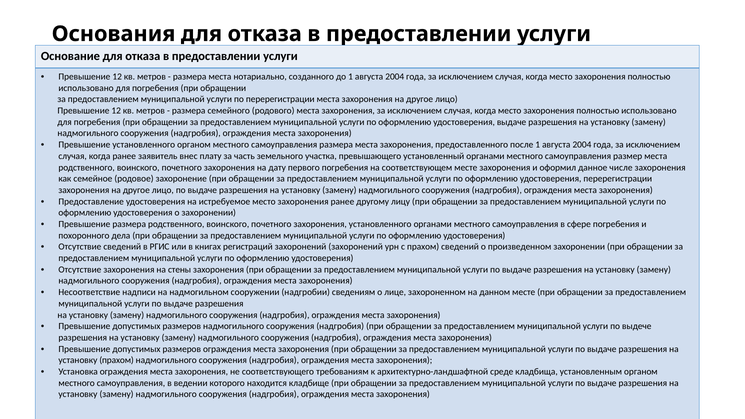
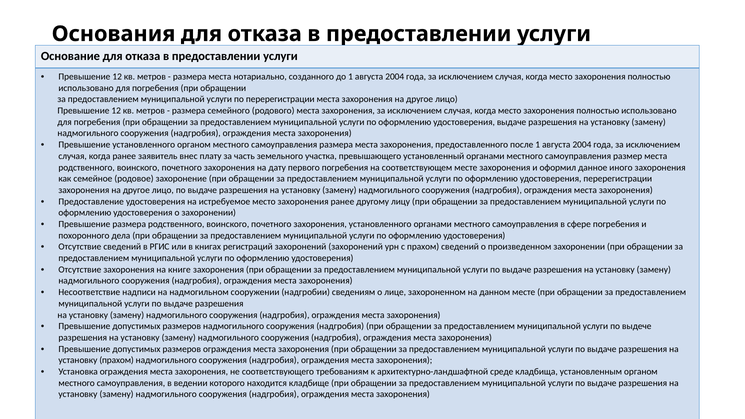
числе: числе -> иного
стены: стены -> книге
